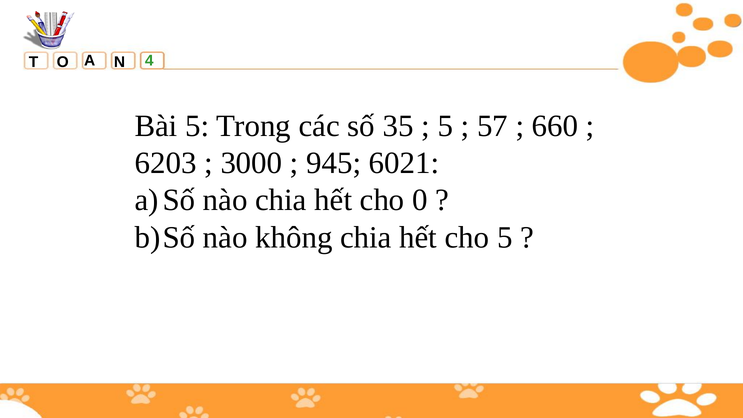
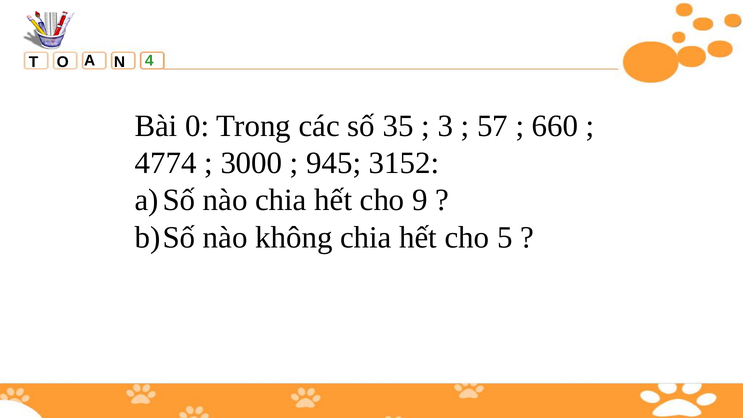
Bài 5: 5 -> 0
5 at (445, 126): 5 -> 3
6203: 6203 -> 4774
6021: 6021 -> 3152
0: 0 -> 9
